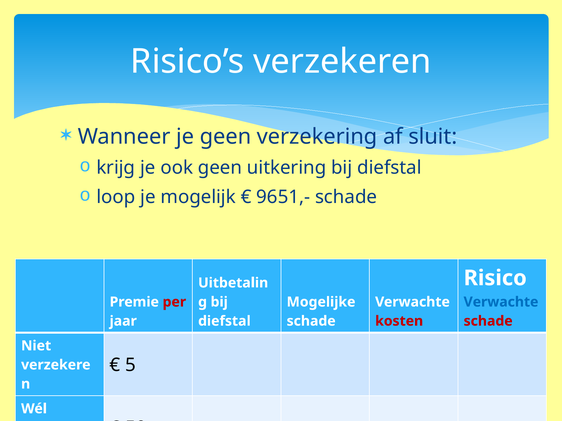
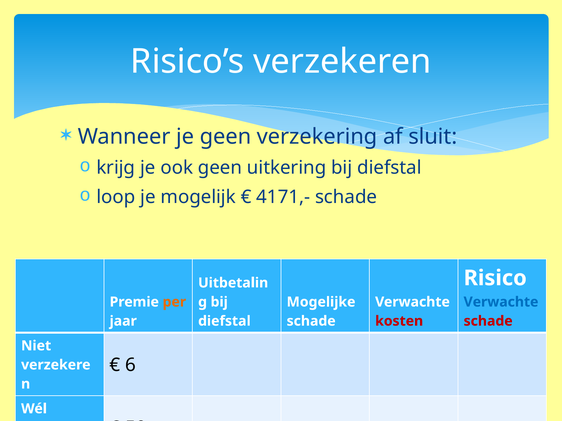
9651,-: 9651,- -> 4171,-
per colour: red -> orange
5: 5 -> 6
